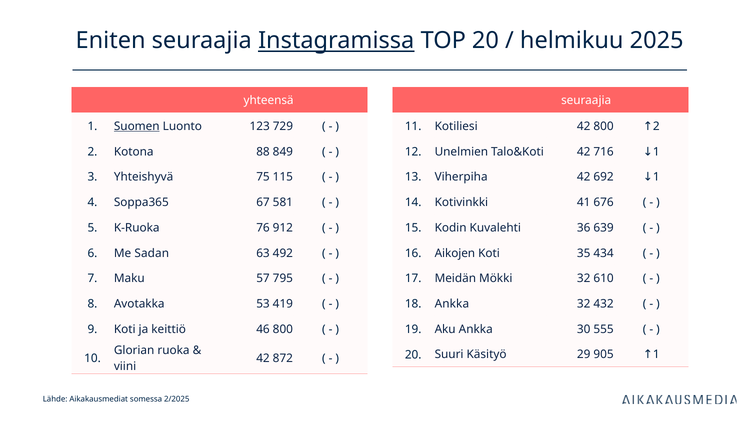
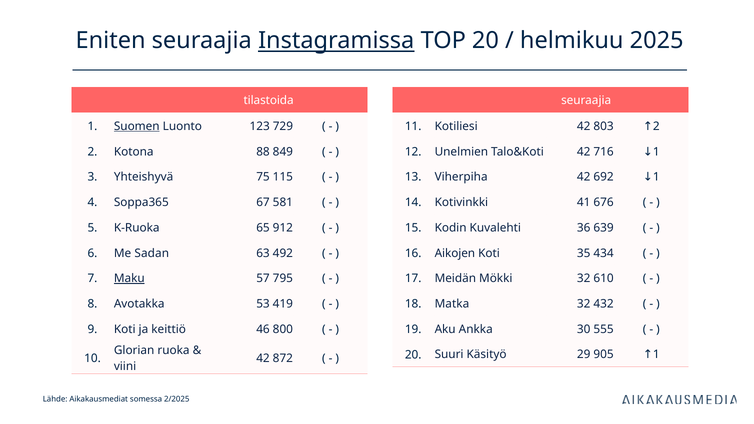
yhteensä: yhteensä -> tilastoida
42 800: 800 -> 803
76: 76 -> 65
Maku underline: none -> present
18 Ankka: Ankka -> Matka
